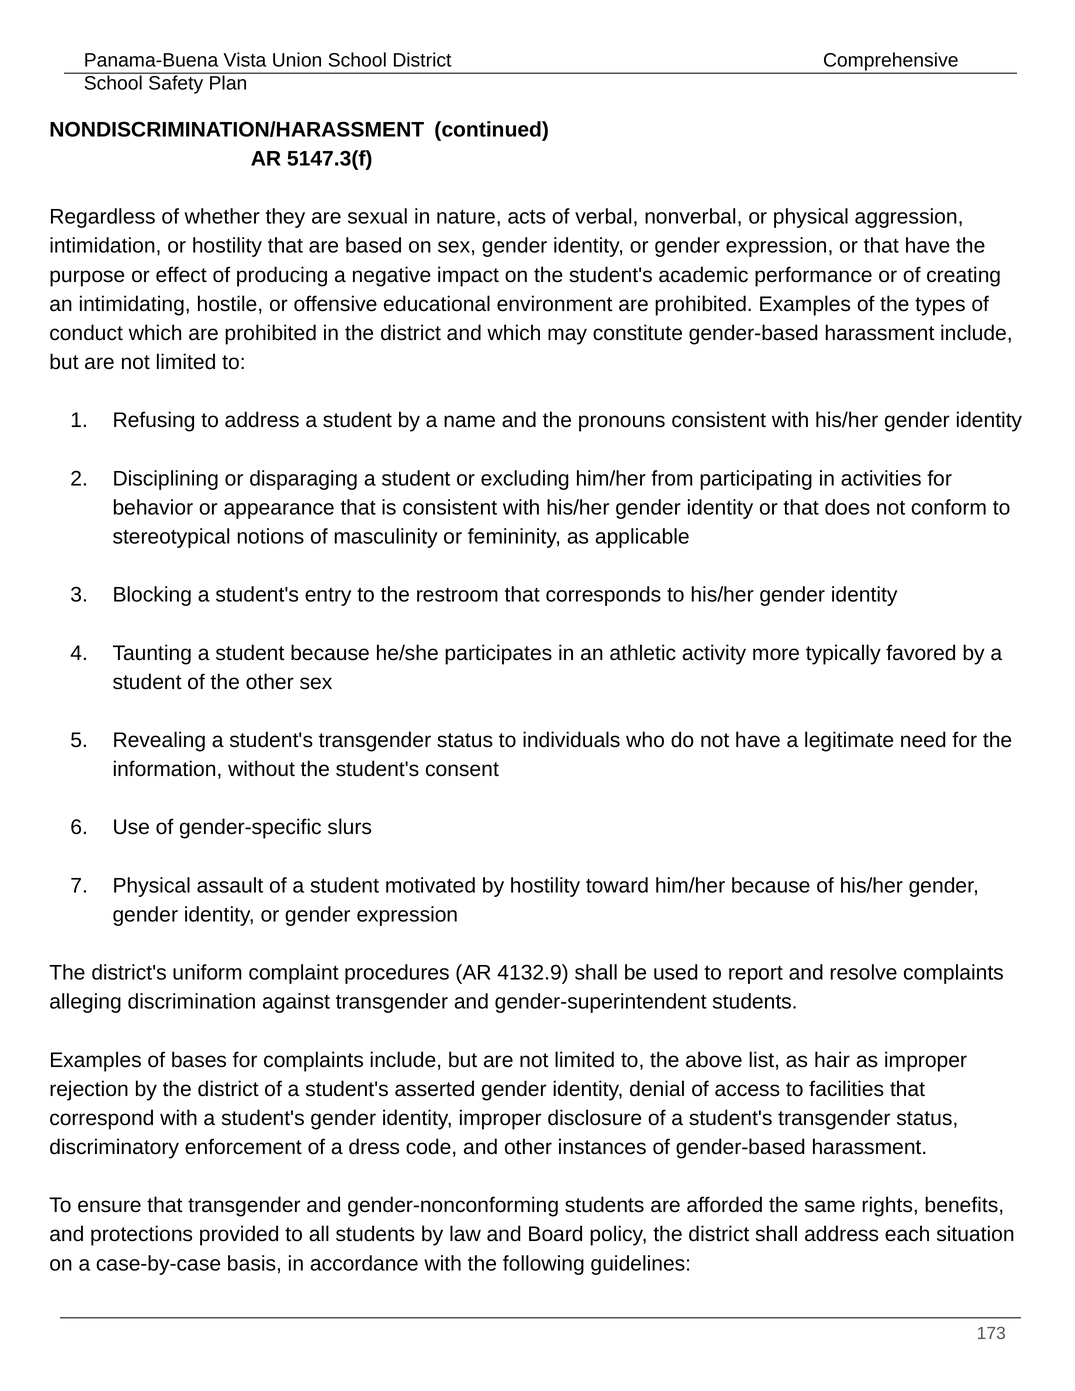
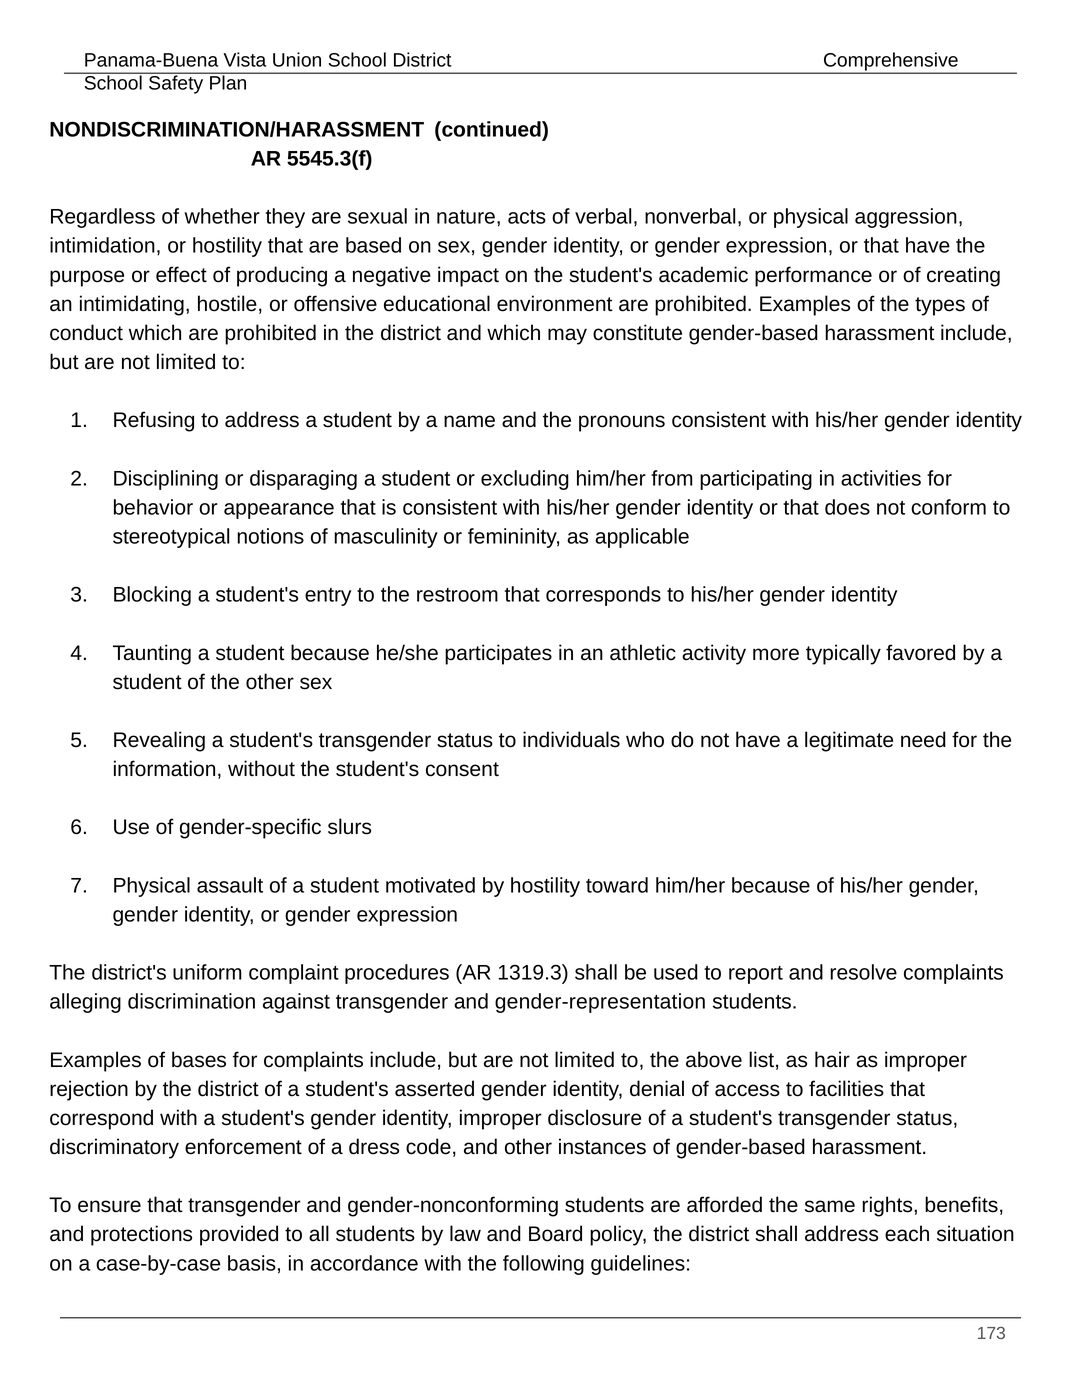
5147.3(f: 5147.3(f -> 5545.3(f
4132.9: 4132.9 -> 1319.3
gender-superintendent: gender-superintendent -> gender-representation
